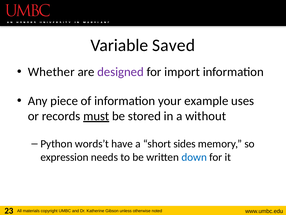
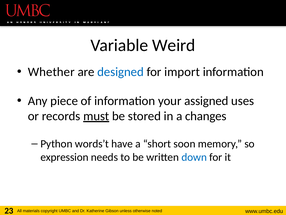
Saved: Saved -> Weird
designed colour: purple -> blue
example: example -> assigned
without: without -> changes
sides: sides -> soon
